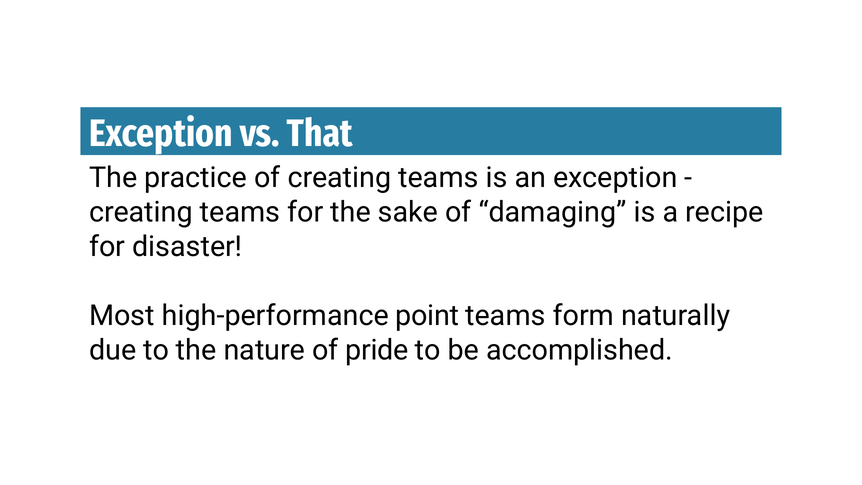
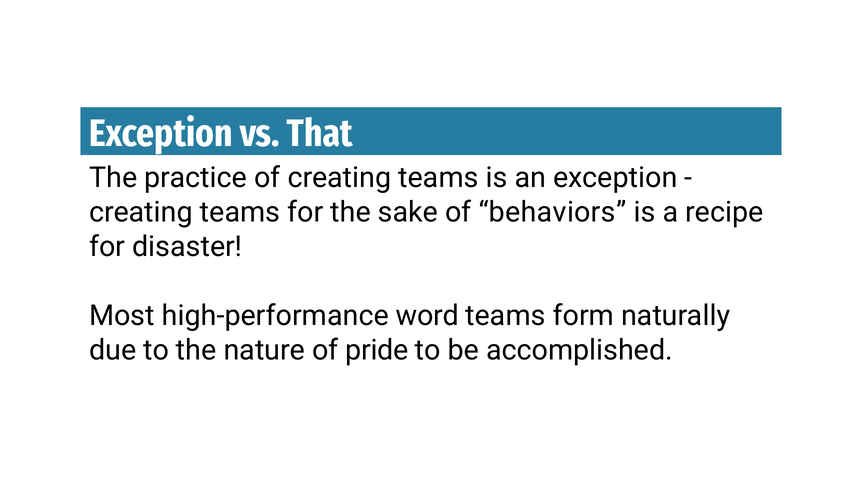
damaging: damaging -> behaviors
point: point -> word
